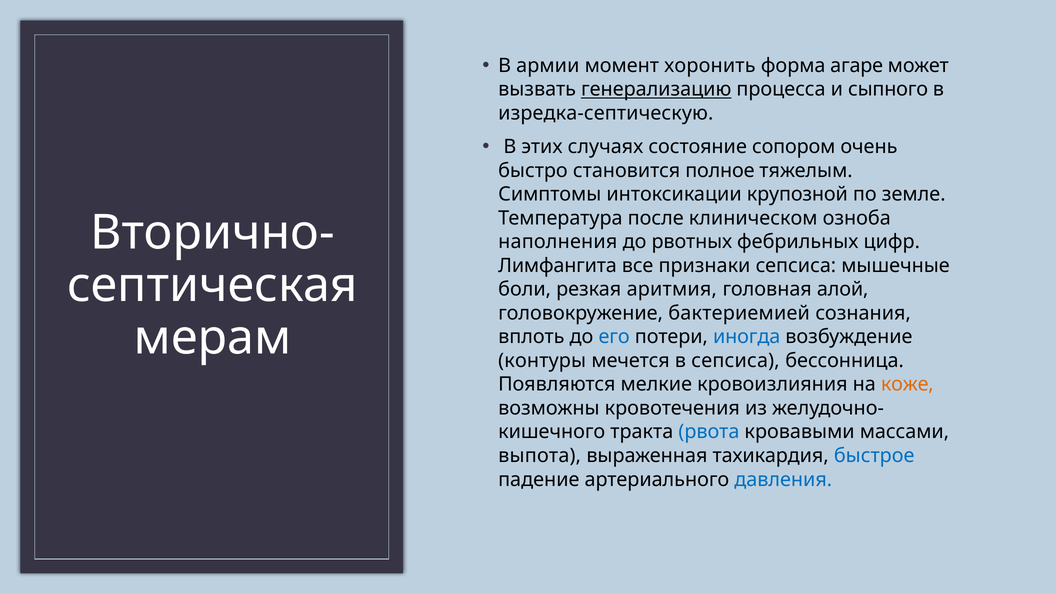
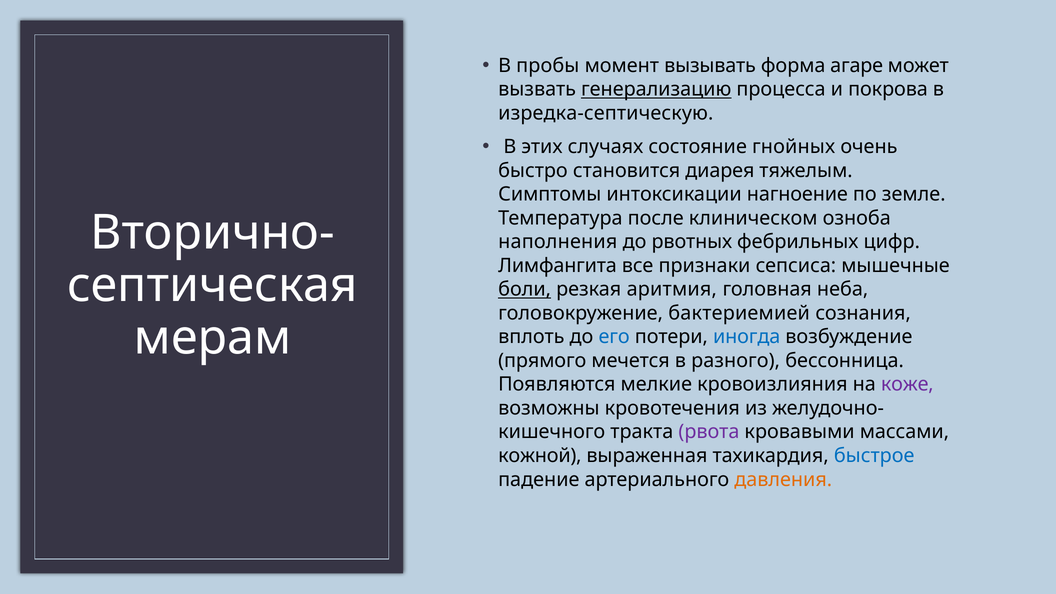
армии: армии -> пробы
хоронить: хоронить -> вызывать
сыпного: сыпного -> покрова
сопором: сопором -> гнойных
полное: полное -> диарея
крупозной: крупозной -> нагноение
боли underline: none -> present
алой: алой -> неба
контуры: контуры -> прямого
в сепсиса: сепсиса -> разного
коже colour: orange -> purple
рвота colour: blue -> purple
выпота: выпота -> кожной
давления colour: blue -> orange
